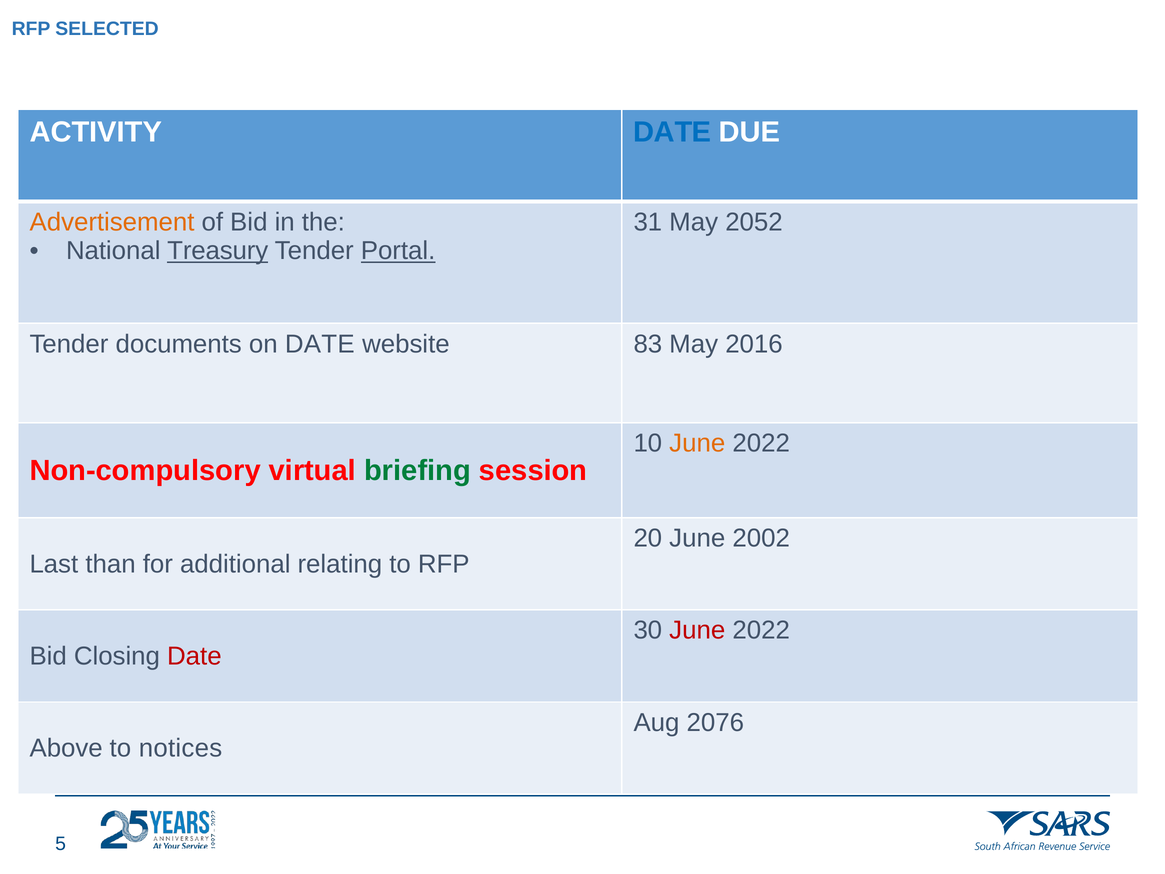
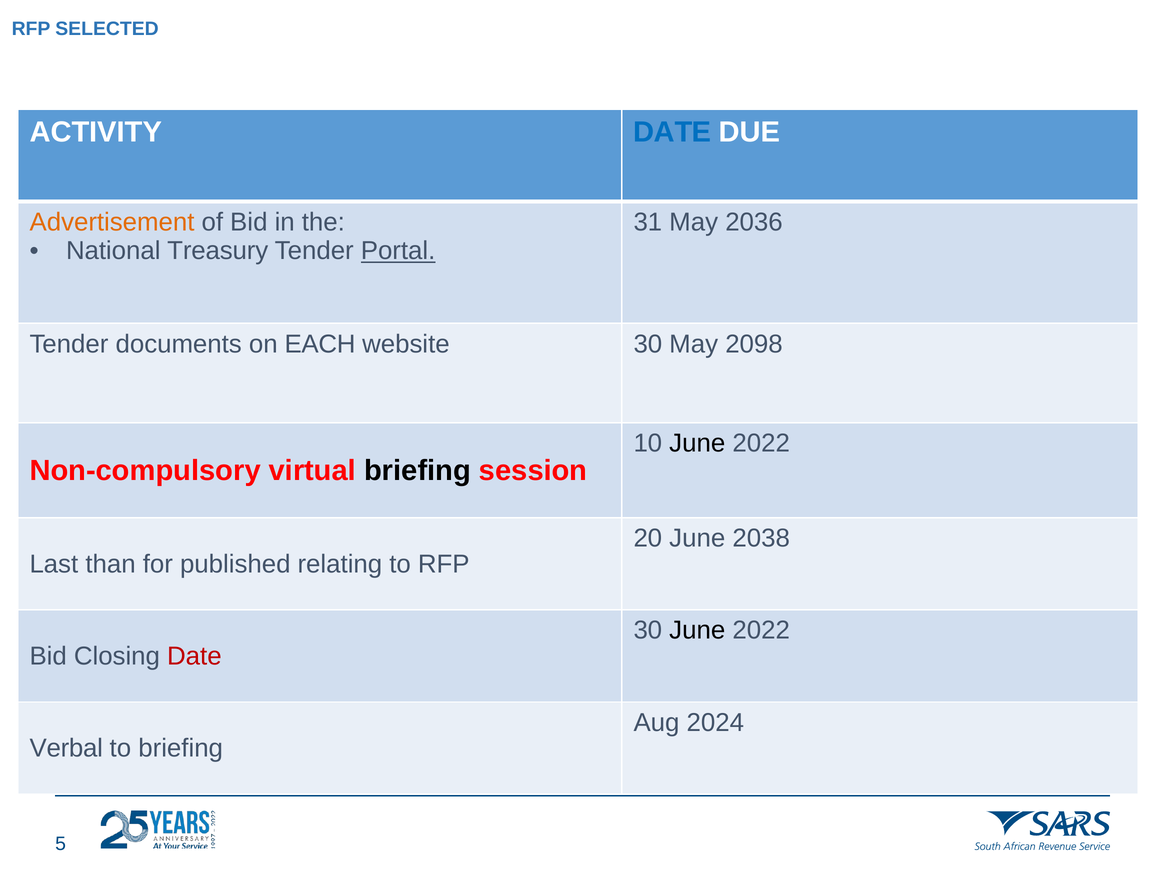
2052: 2052 -> 2036
Treasury underline: present -> none
on DATE: DATE -> EACH
website 83: 83 -> 30
2016: 2016 -> 2098
June at (697, 443) colour: orange -> black
briefing at (417, 471) colour: green -> black
2002: 2002 -> 2038
additional: additional -> published
June at (697, 630) colour: red -> black
2076: 2076 -> 2024
Above: Above -> Verbal
to notices: notices -> briefing
